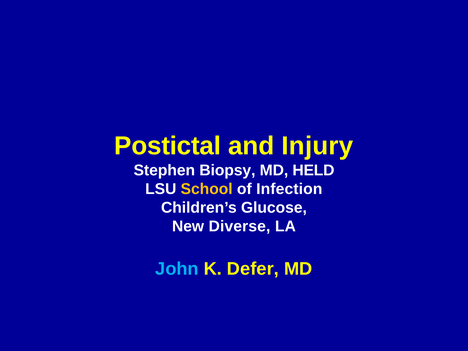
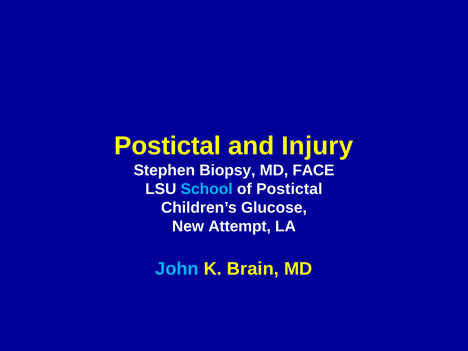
HELD: HELD -> FACE
School colour: yellow -> light blue
of Infection: Infection -> Postictal
Diverse: Diverse -> Attempt
Defer: Defer -> Brain
